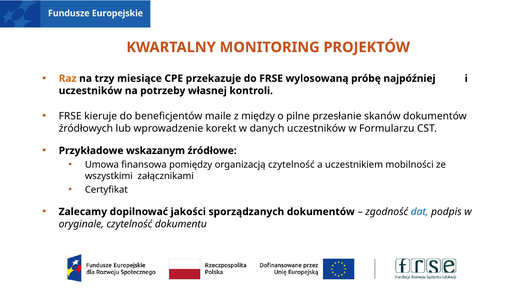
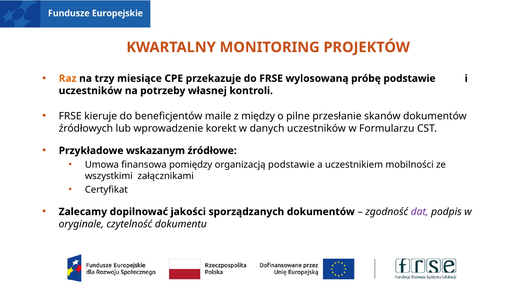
próbę najpóźniej: najpóźniej -> podstawie
organizacją czytelność: czytelność -> podstawie
dat colour: blue -> purple
